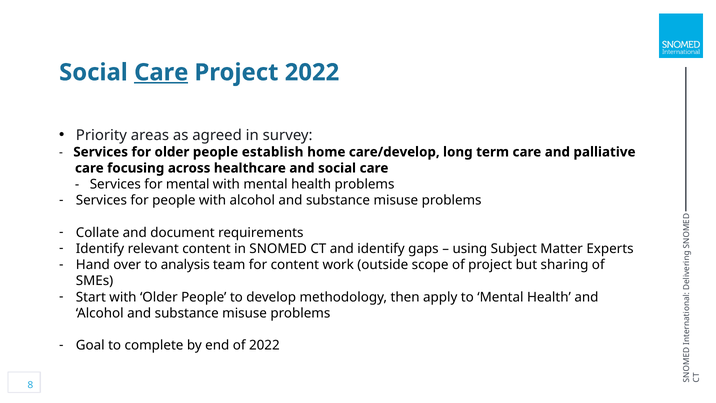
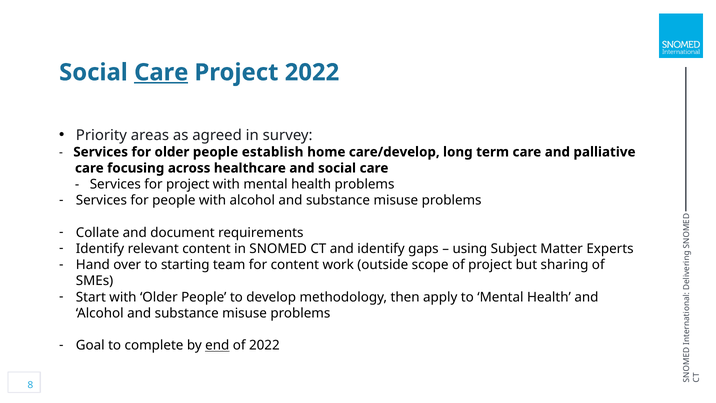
for mental: mental -> project
analysis: analysis -> starting
end underline: none -> present
